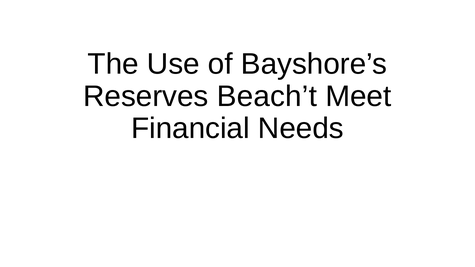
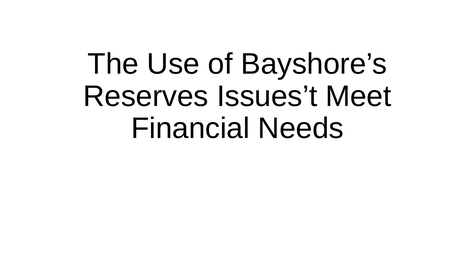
Beach’t: Beach’t -> Issues’t
